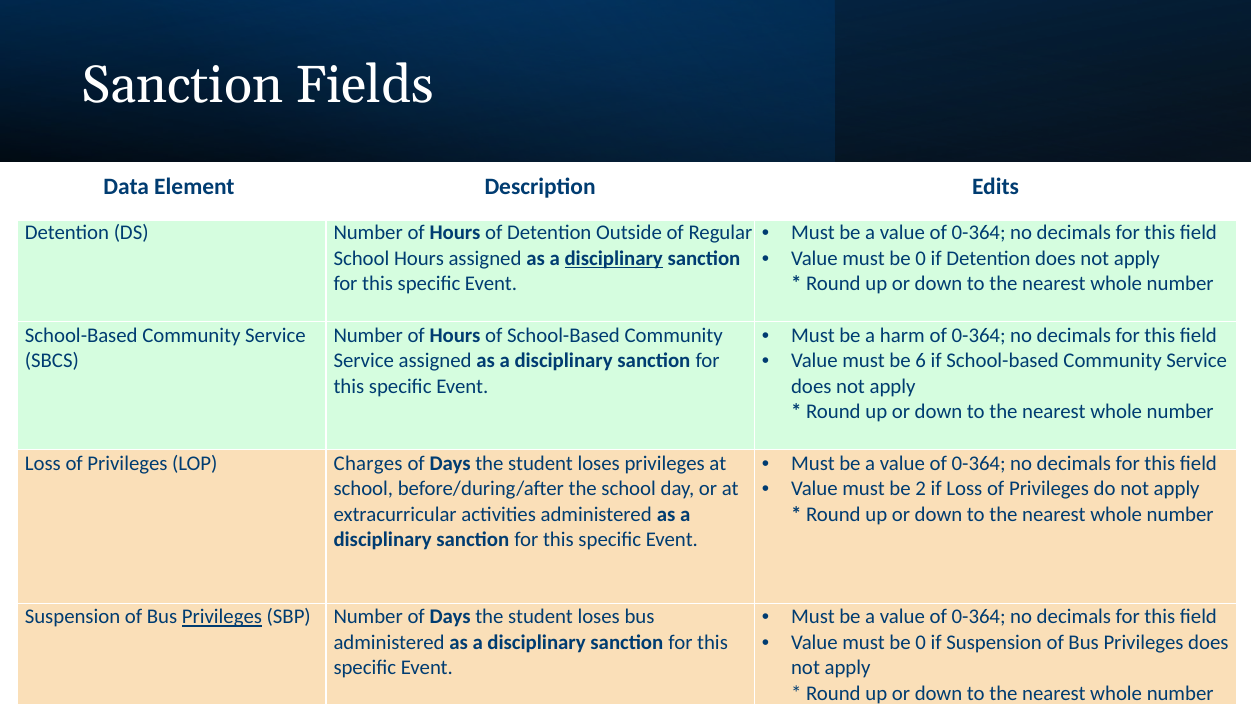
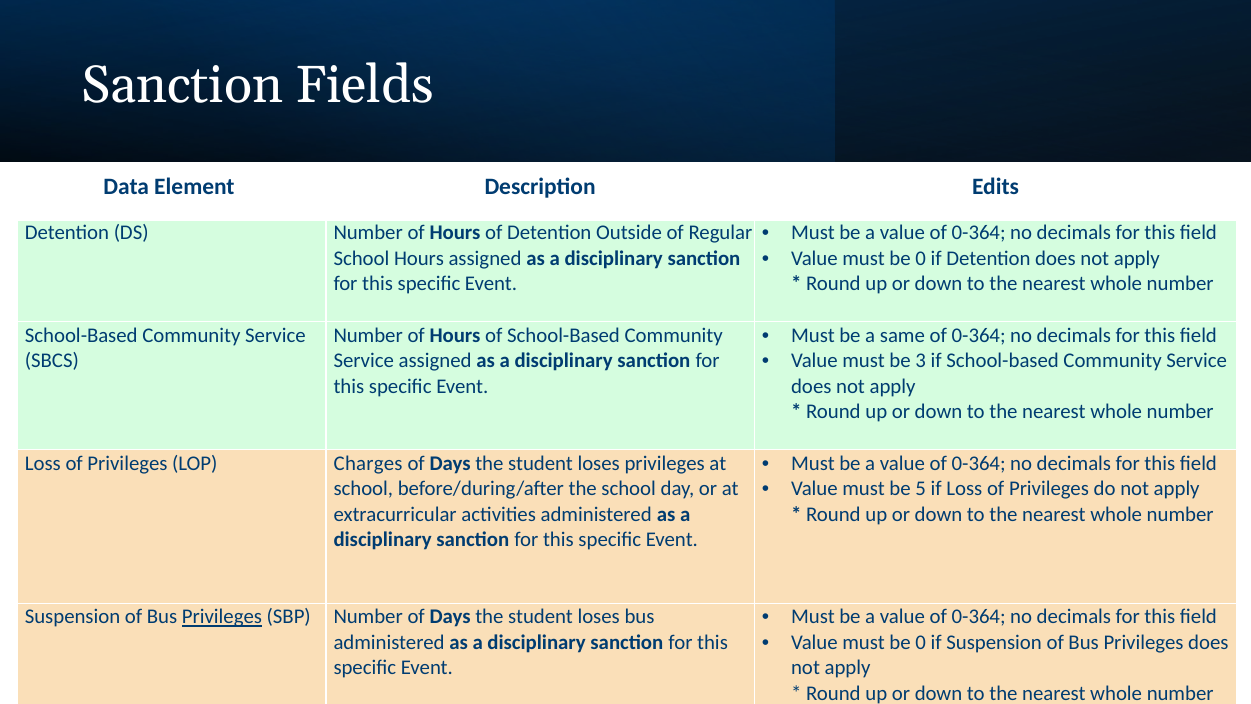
disciplinary at (614, 258) underline: present -> none
harm: harm -> same
6: 6 -> 3
2: 2 -> 5
